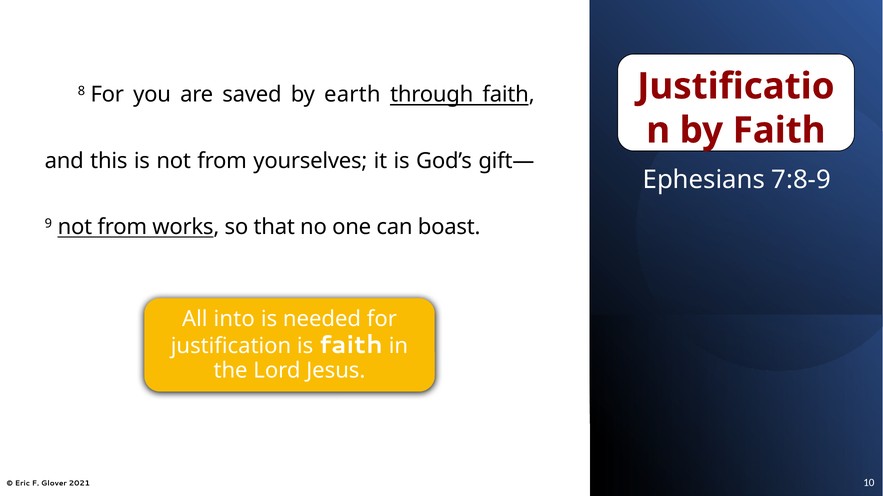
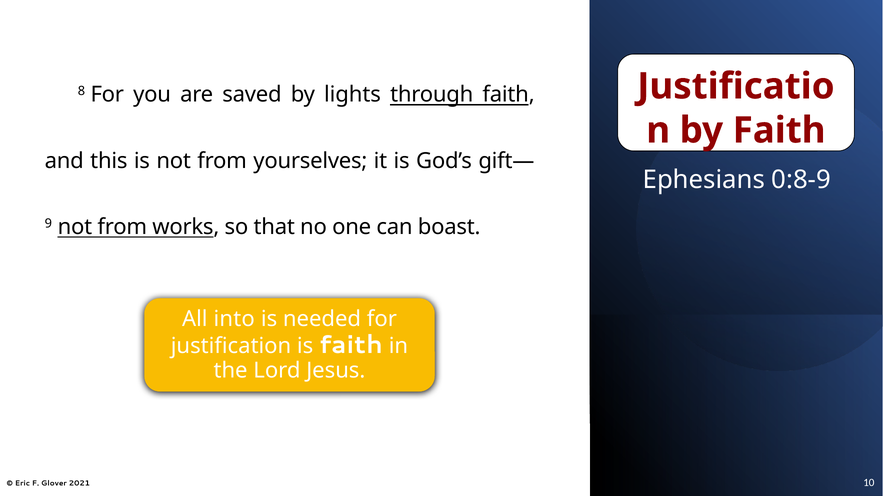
earth: earth -> lights
7:8-9: 7:8-9 -> 0:8-9
